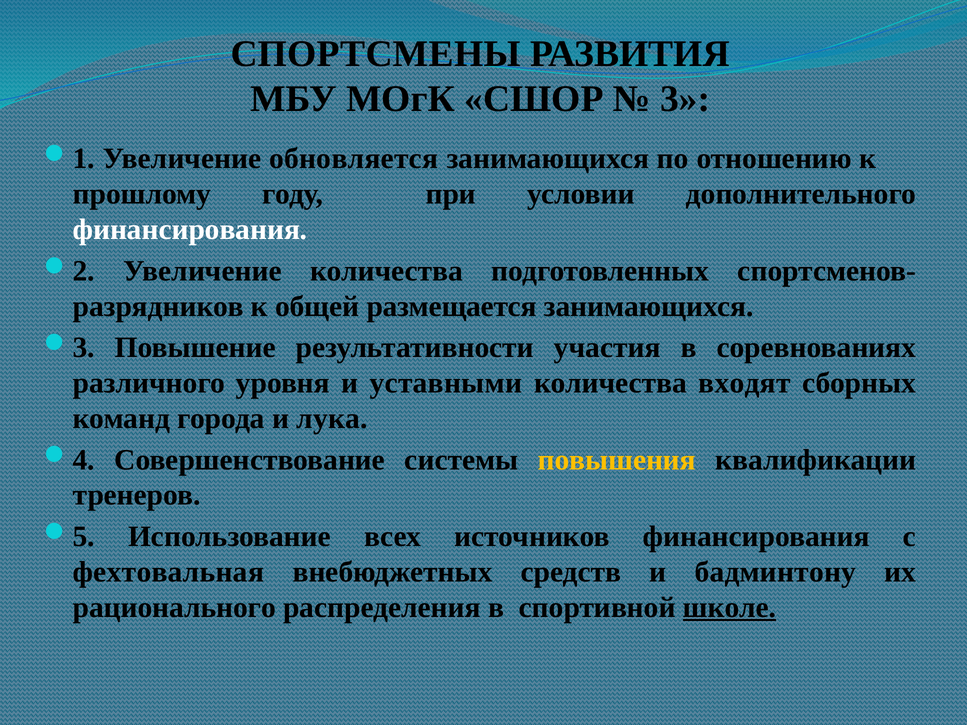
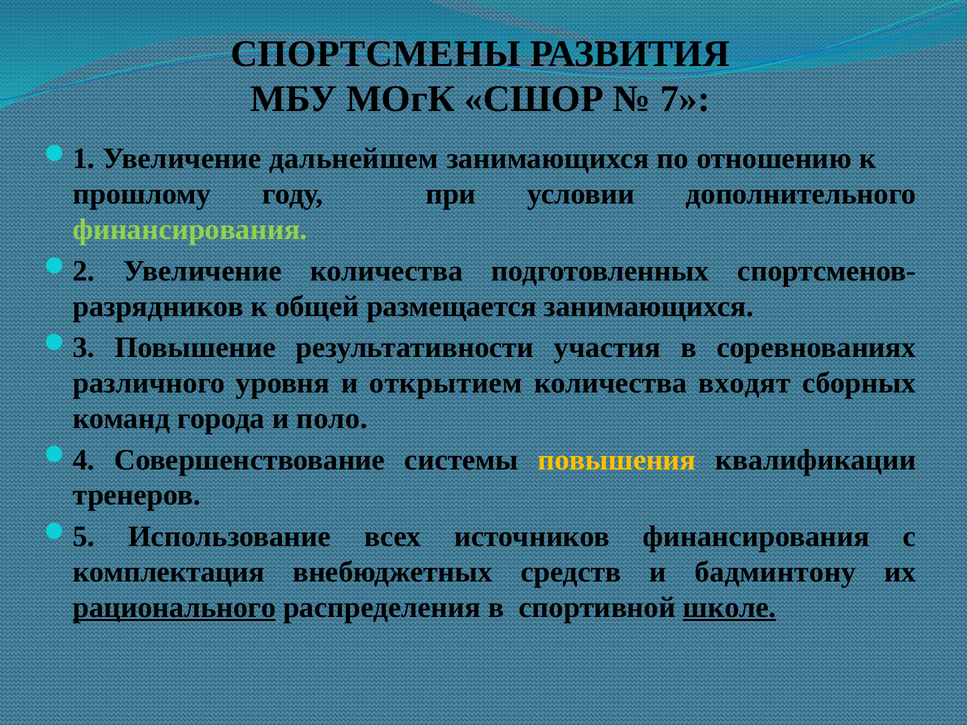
3: 3 -> 7
обновляется: обновляется -> дальнейшем
финансирования at (190, 230) colour: white -> light green
уставными: уставными -> открытием
лука: лука -> поло
фехтовальная: фехтовальная -> комплектация
рационального underline: none -> present
